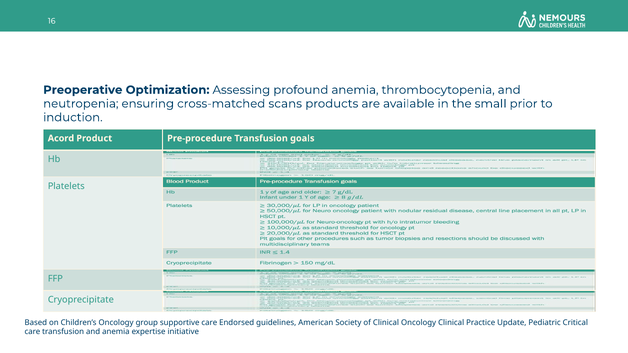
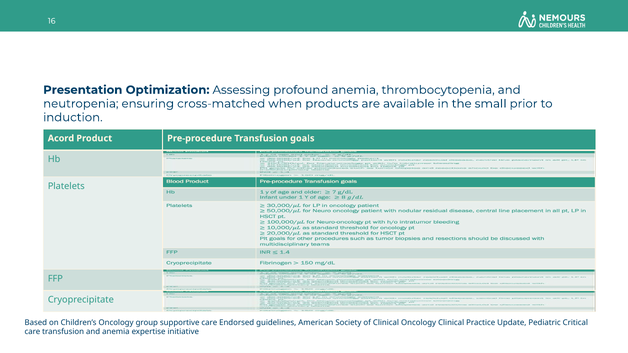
Preoperative: Preoperative -> Presentation
scans: scans -> when
